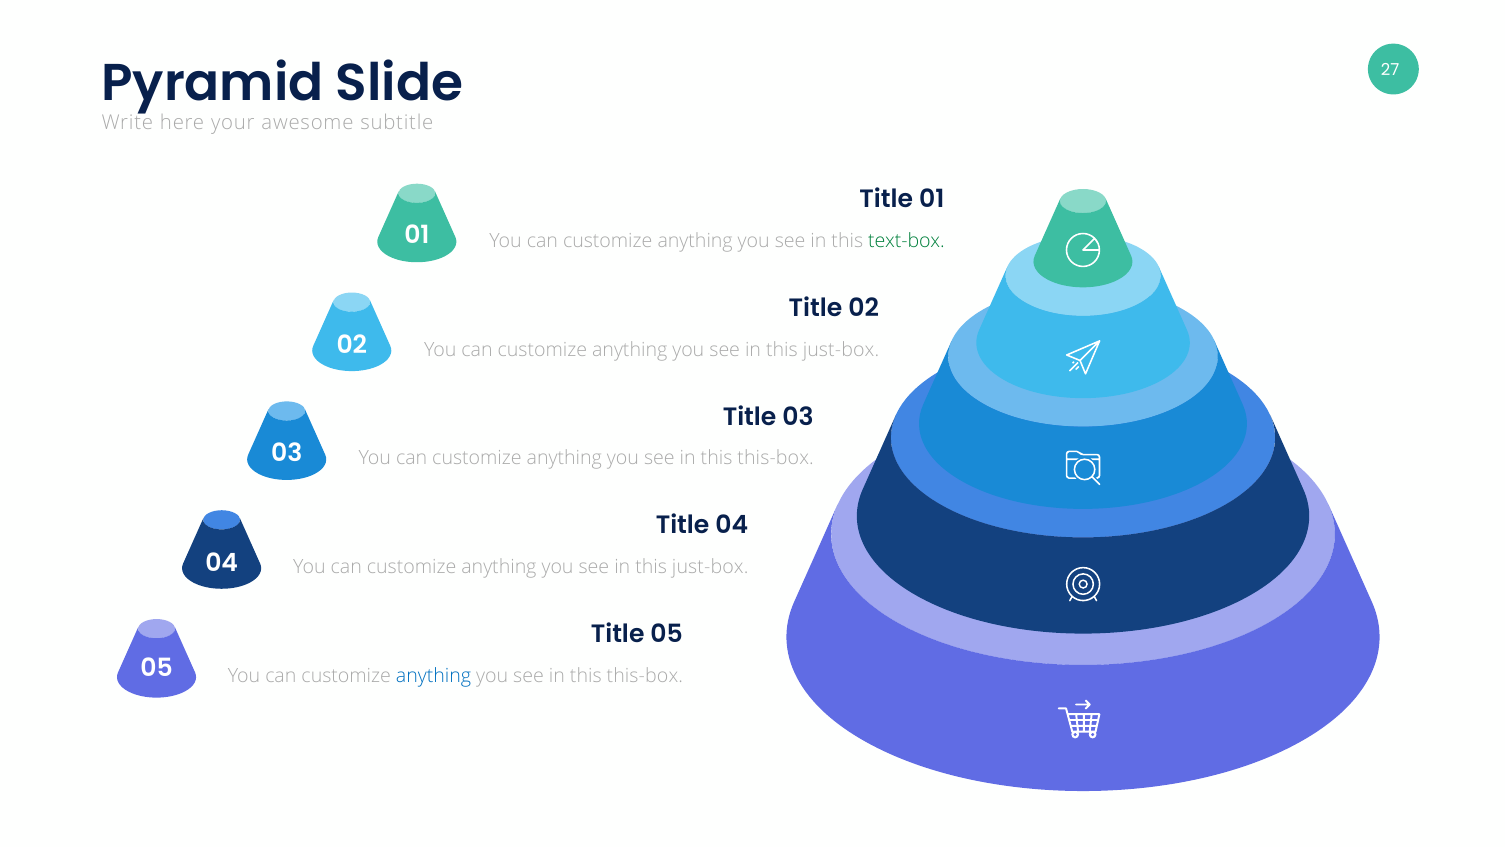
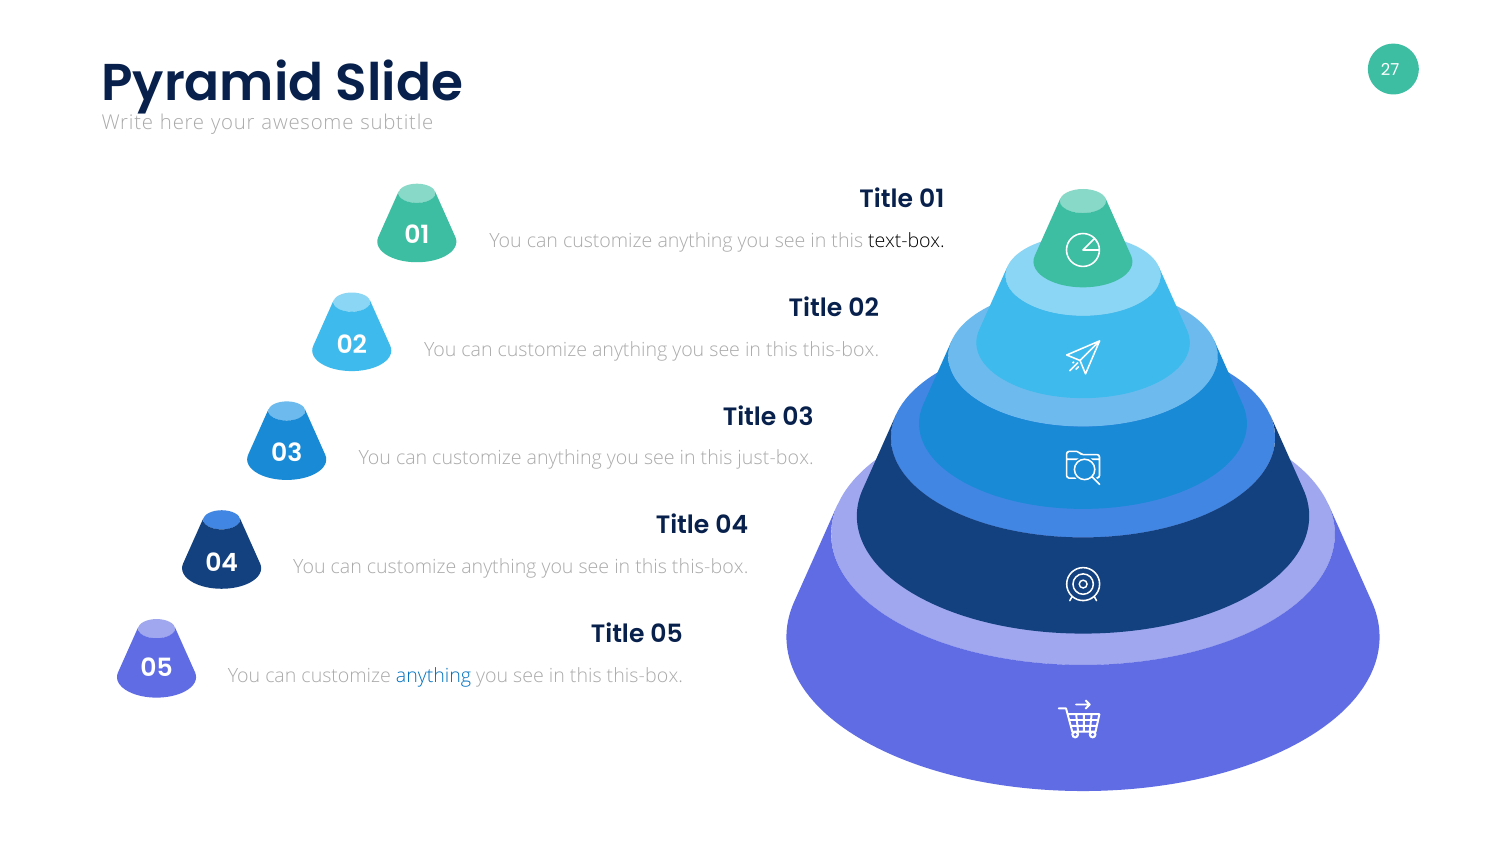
text-box colour: green -> black
just-box at (841, 350): just-box -> this-box
this-box at (776, 458): this-box -> just-box
just-box at (710, 567): just-box -> this-box
